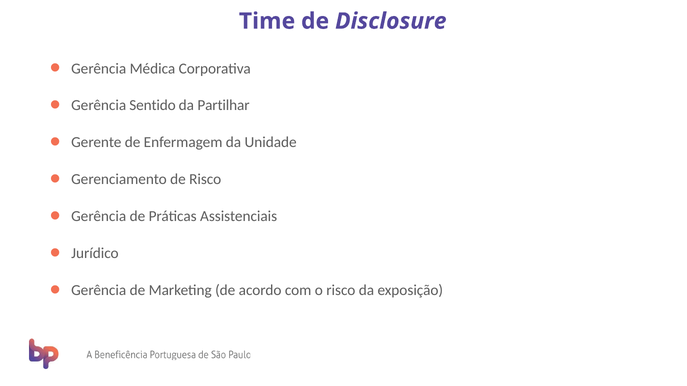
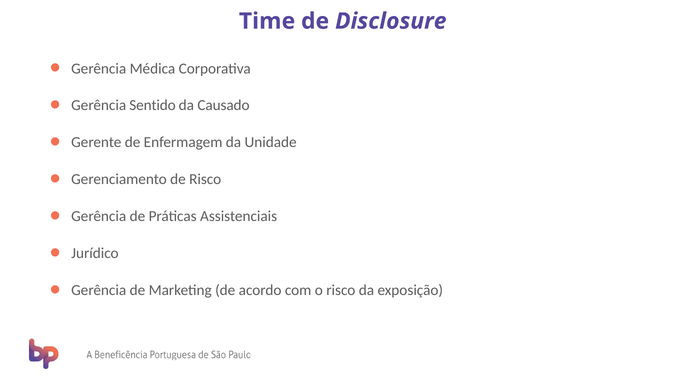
Partilhar: Partilhar -> Causado
